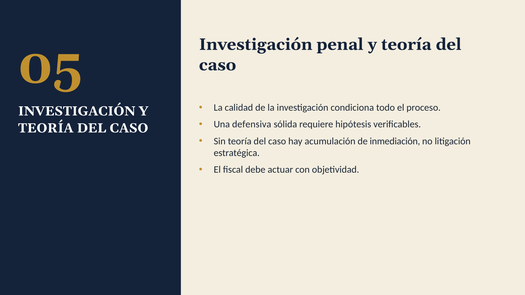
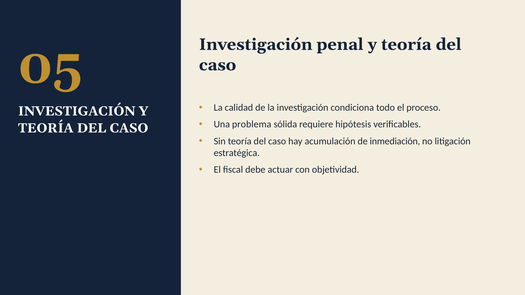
defensiva: defensiva -> problema
